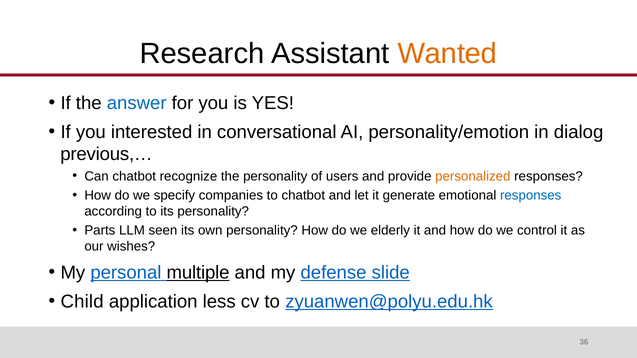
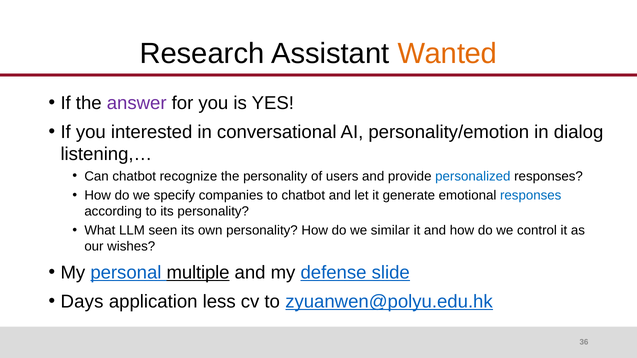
answer colour: blue -> purple
previous,…: previous,… -> listening,…
personalized colour: orange -> blue
Parts: Parts -> What
elderly: elderly -> similar
Child: Child -> Days
